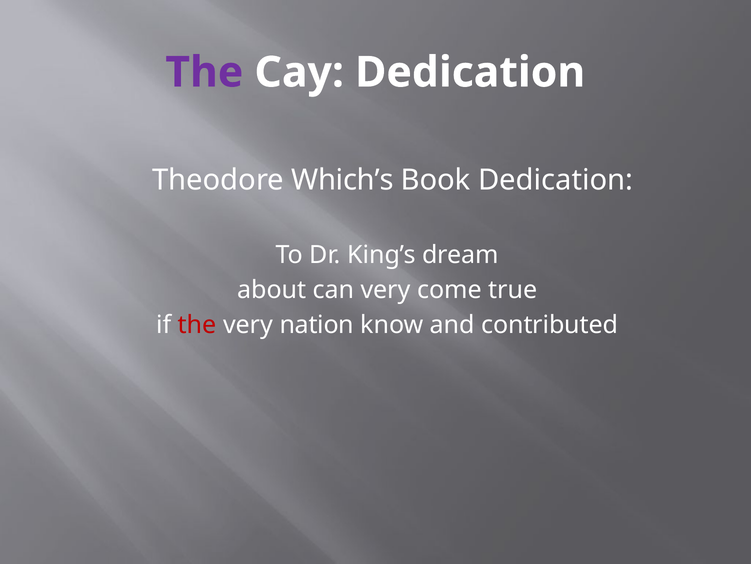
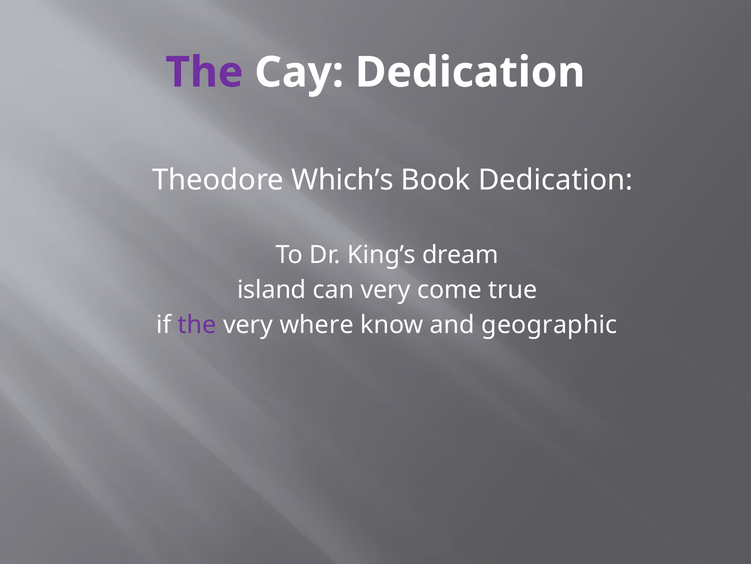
about: about -> island
the at (197, 325) colour: red -> purple
nation: nation -> where
contributed: contributed -> geographic
